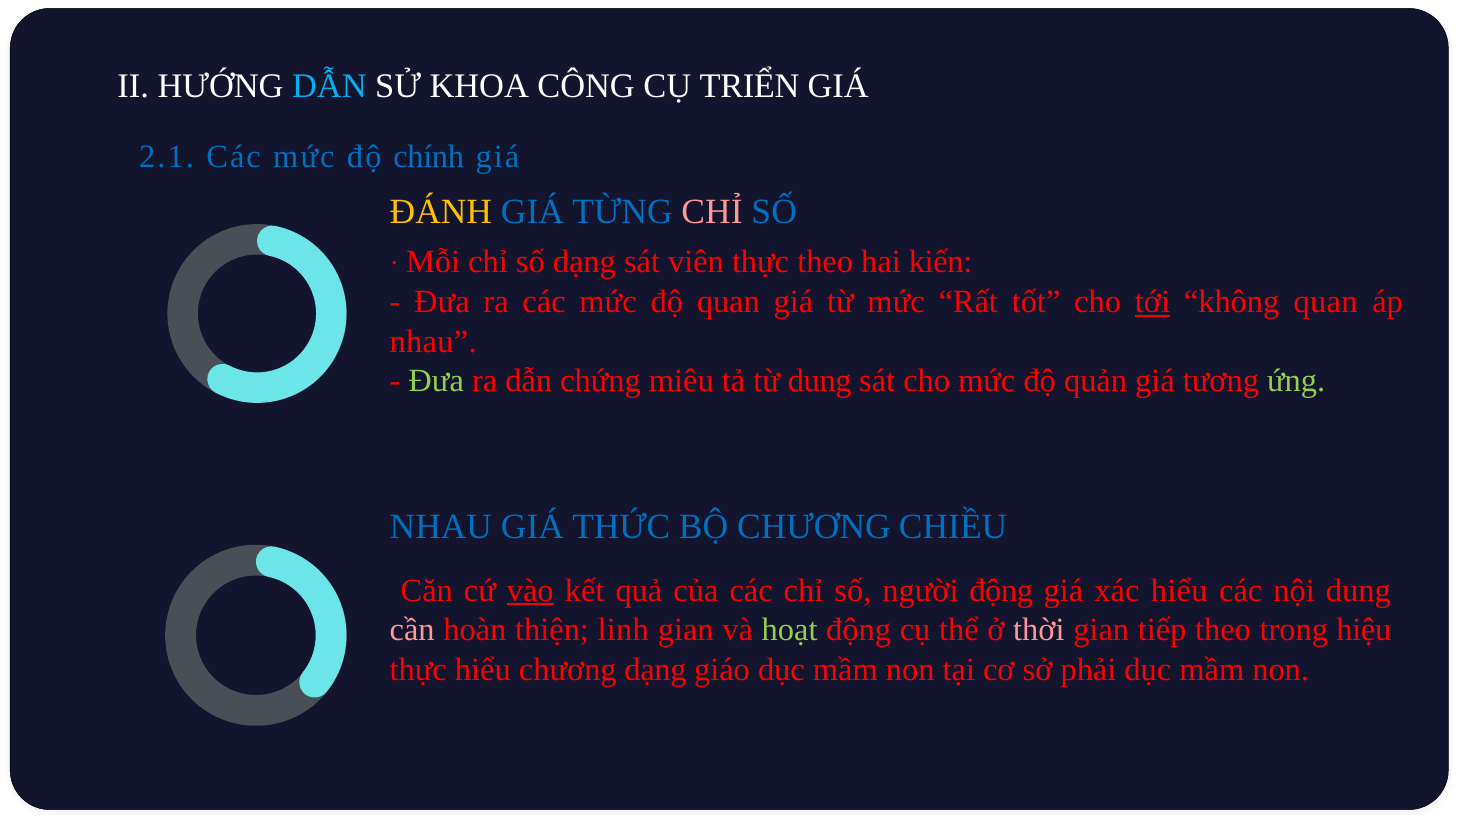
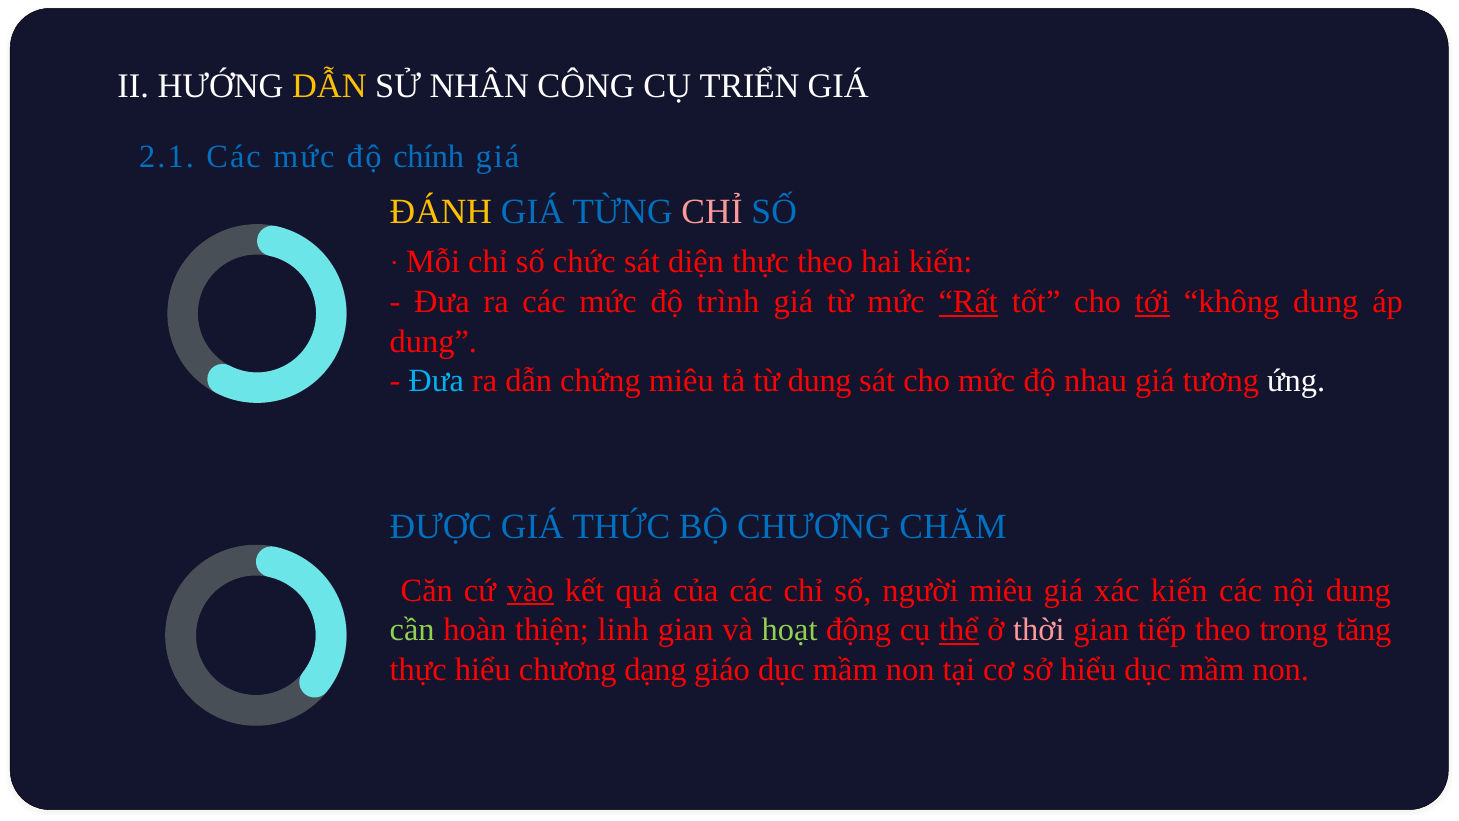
DẪN at (329, 86) colour: light blue -> yellow
KHOA: KHOA -> NHÂN
số dạng: dạng -> chức
viên: viên -> diện
độ quan: quan -> trình
Rất underline: none -> present
không quan: quan -> dung
nhau at (433, 341): nhau -> dung
Đưa at (436, 381) colour: light green -> light blue
quản: quản -> nhau
ứng colour: light green -> white
NHAU at (441, 526): NHAU -> ĐƯỢC
CHIỀU: CHIỀU -> CHĂM
người động: động -> miêu
xác hiểu: hiểu -> kiến
cần colour: pink -> light green
thể underline: none -> present
hiệu: hiệu -> tăng
sở phải: phải -> hiểu
